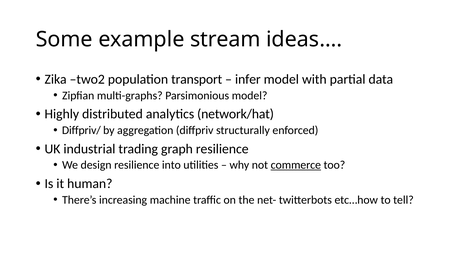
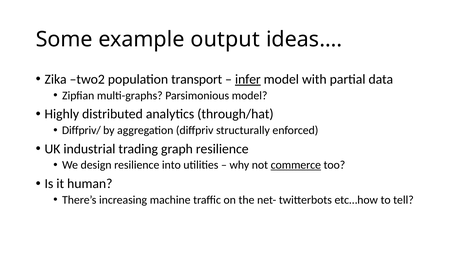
stream: stream -> output
infer underline: none -> present
network/hat: network/hat -> through/hat
